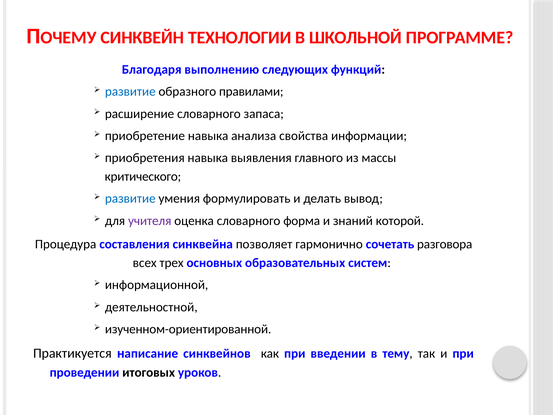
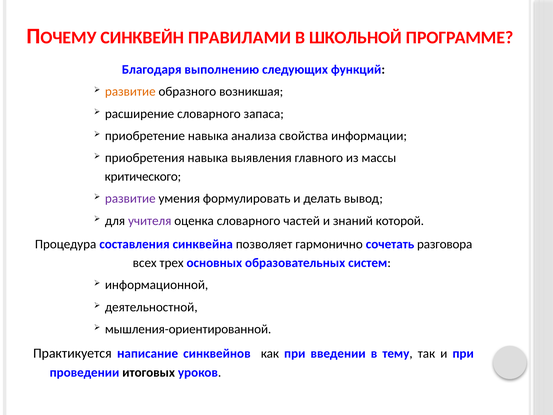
ТЕХНОЛОГИИ: ТЕХНОЛОГИИ -> ПРАВИЛАМИ
развитие at (130, 92) colour: blue -> orange
правилами: правилами -> возникшая
развитие at (130, 199) colour: blue -> purple
форма: форма -> частей
изученном-ориентированной: изученном-ориентированной -> мышления-ориентированной
